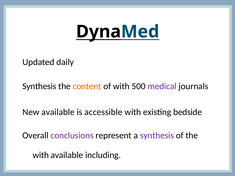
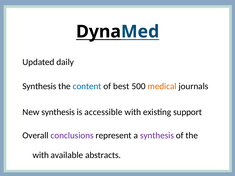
content colour: orange -> blue
of with: with -> best
medical colour: purple -> orange
New available: available -> synthesis
bedside: bedside -> support
including: including -> abstracts
